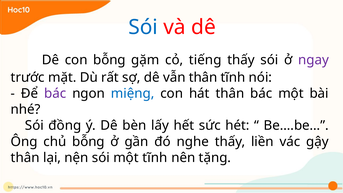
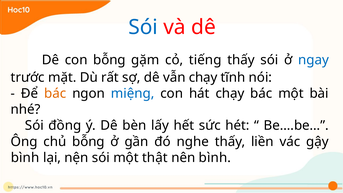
ngay colour: purple -> blue
vẫn thân: thân -> chạy
bác at (55, 93) colour: purple -> orange
hát thân: thân -> chạy
thân at (25, 158): thân -> bình
một tĩnh: tĩnh -> thật
nên tặng: tặng -> bình
